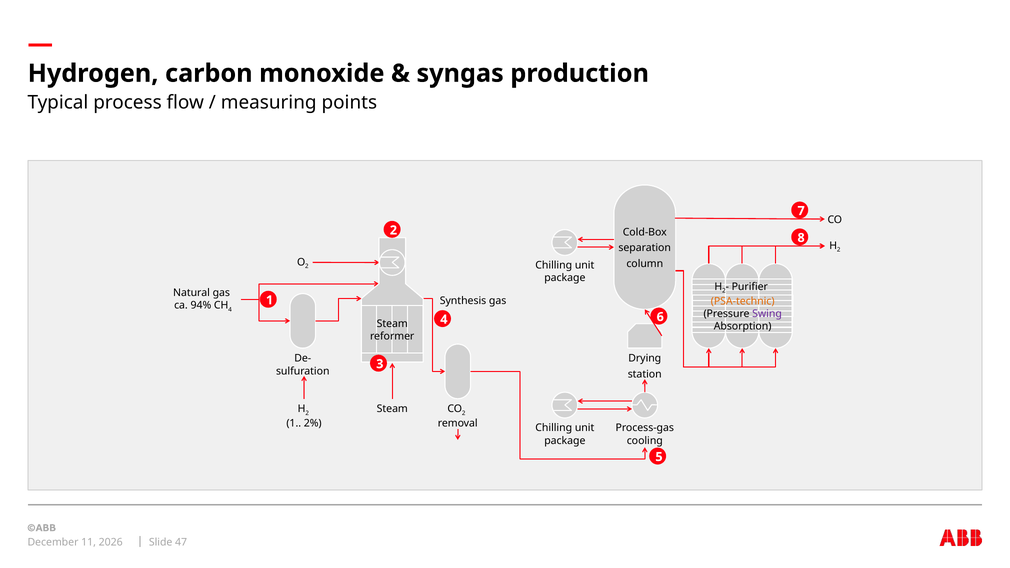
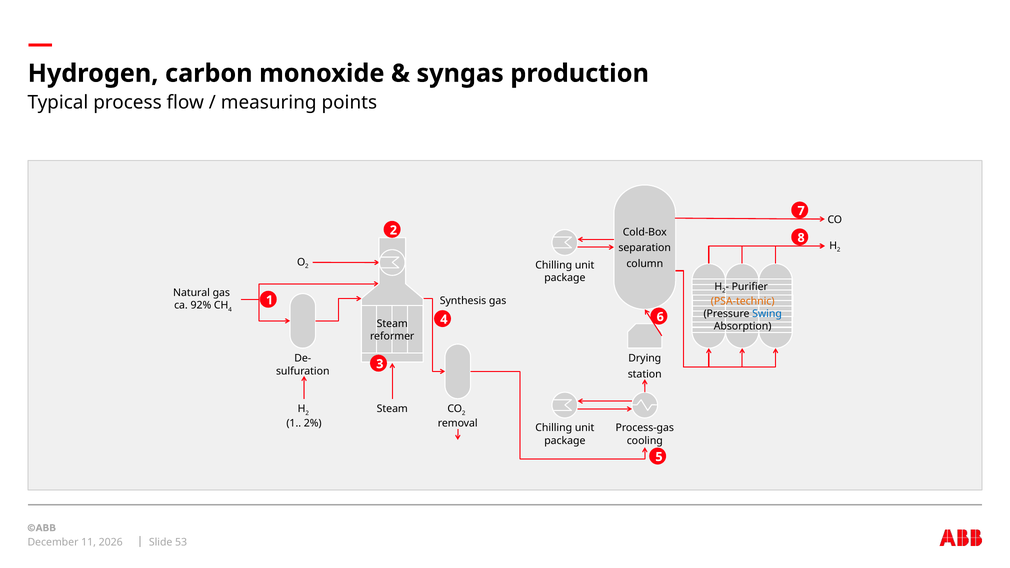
94%: 94% -> 92%
Swing colour: purple -> blue
47: 47 -> 53
